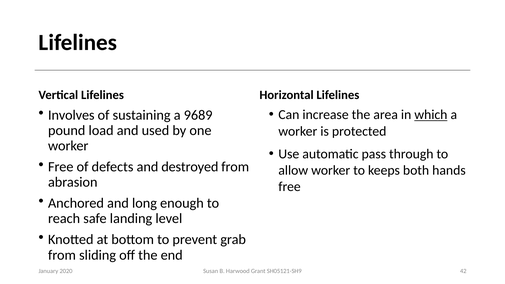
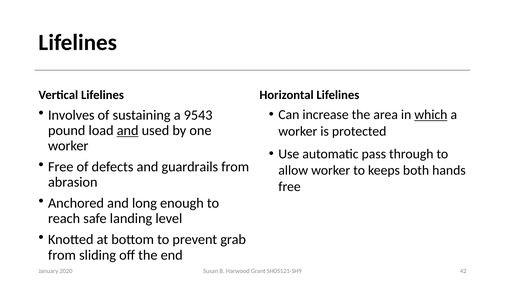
9689: 9689 -> 9543
and at (128, 131) underline: none -> present
destroyed: destroyed -> guardrails
